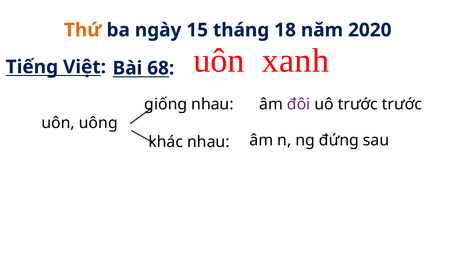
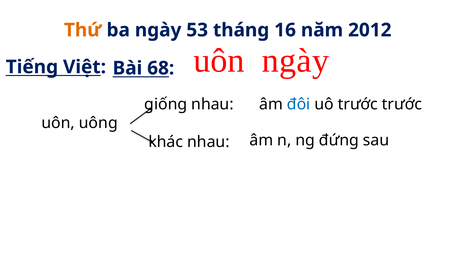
15: 15 -> 53
18: 18 -> 16
2020: 2020 -> 2012
uôn xanh: xanh -> ngày
đôi colour: purple -> blue
